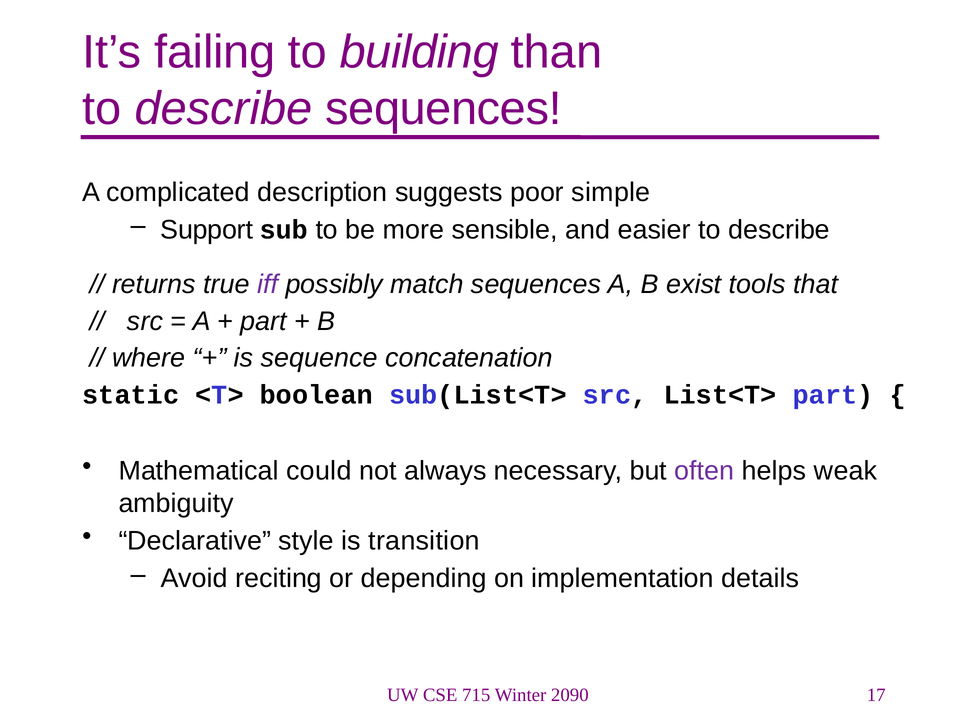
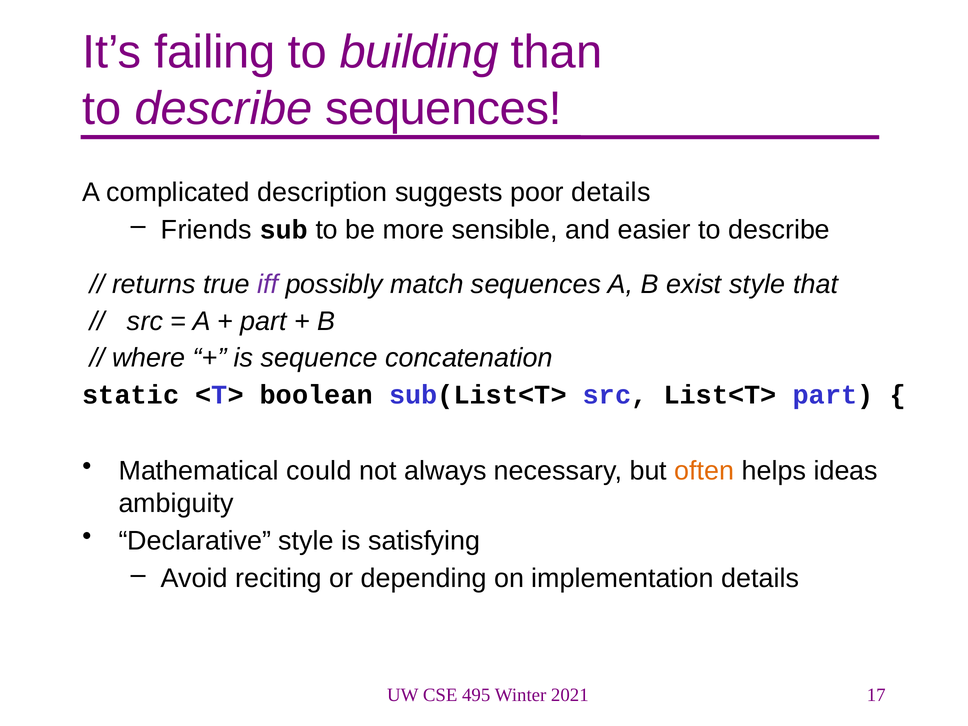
poor simple: simple -> details
Support: Support -> Friends
exist tools: tools -> style
often colour: purple -> orange
weak: weak -> ideas
transition: transition -> satisfying
715: 715 -> 495
2090: 2090 -> 2021
